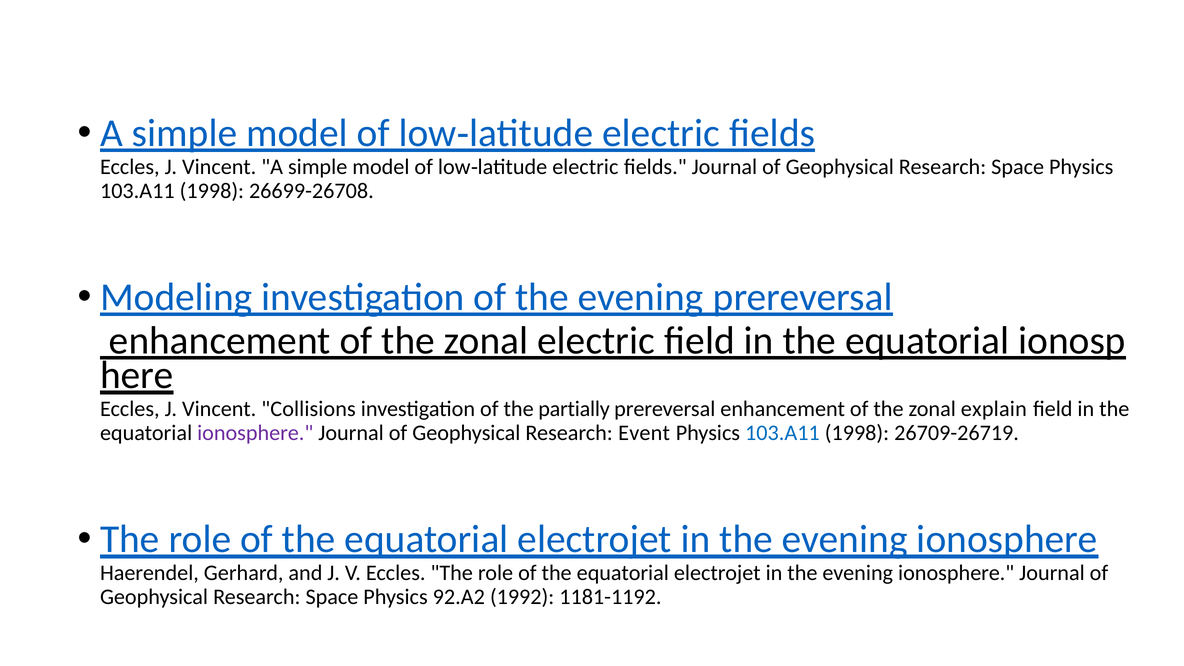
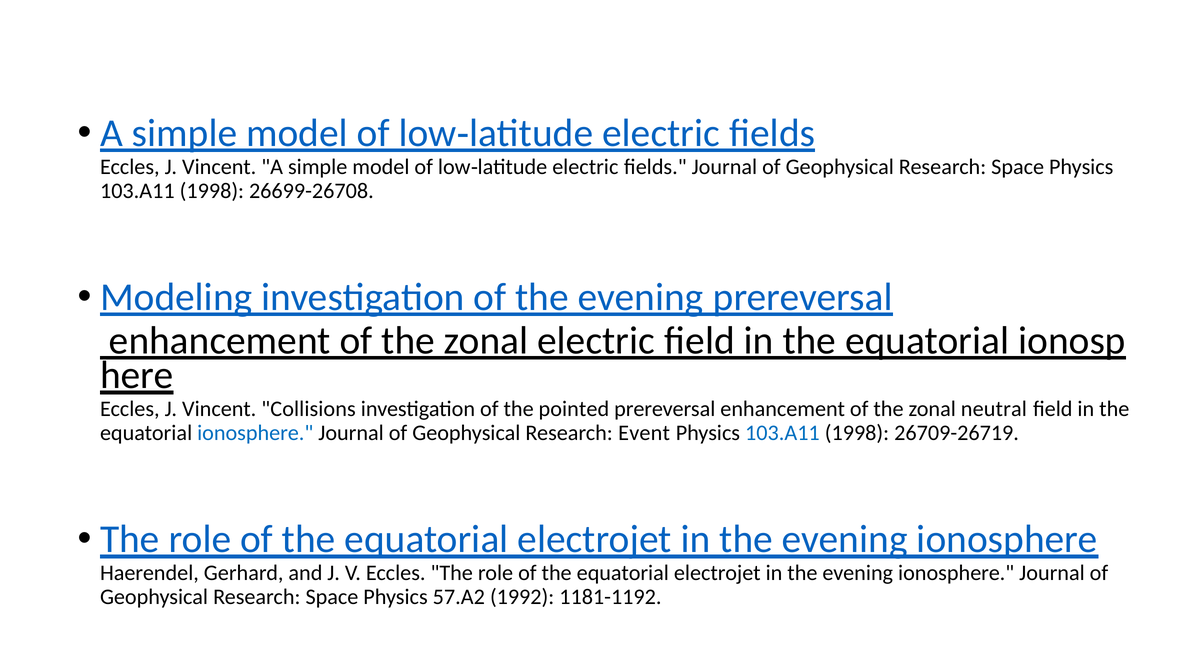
partially: partially -> pointed
explain: explain -> neutral
ionosphere at (255, 433) colour: purple -> blue
92.A2: 92.A2 -> 57.A2
